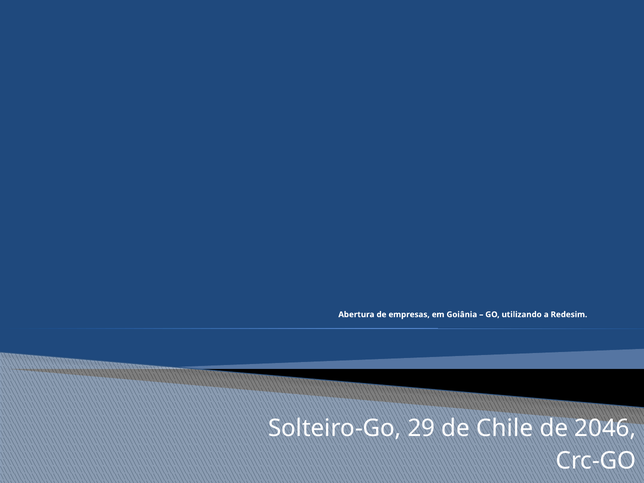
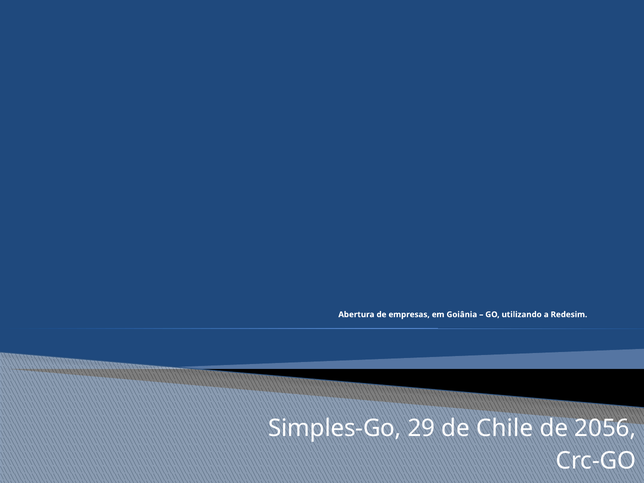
Solteiro-Go: Solteiro-Go -> Simples-Go
2046: 2046 -> 2056
